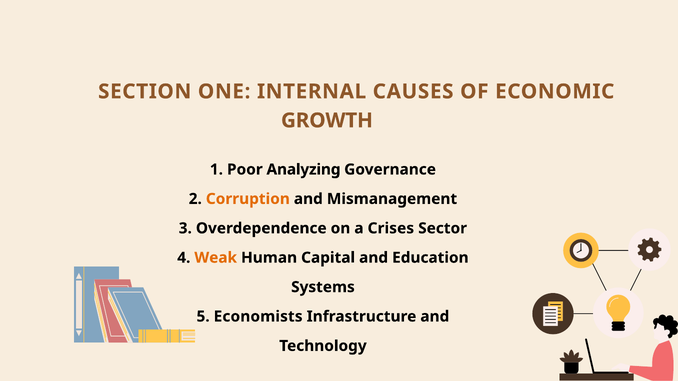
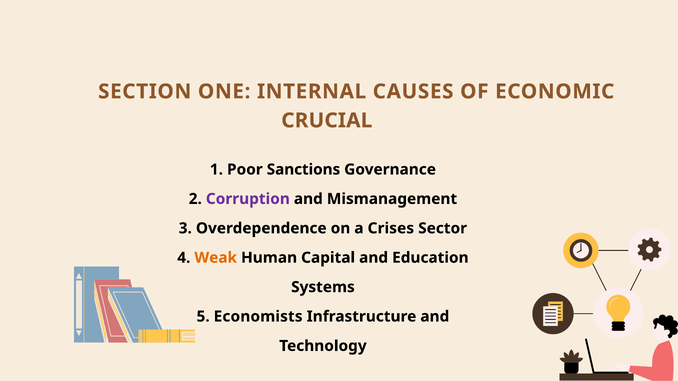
GROWTH: GROWTH -> CRUCIAL
Analyzing: Analyzing -> Sanctions
Corruption colour: orange -> purple
